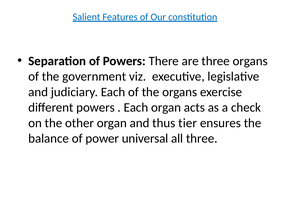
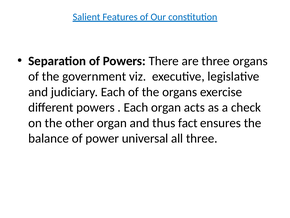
tier: tier -> fact
